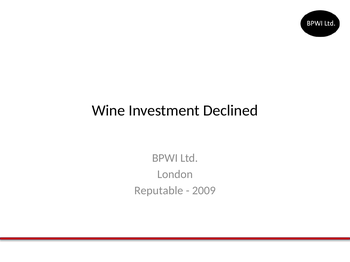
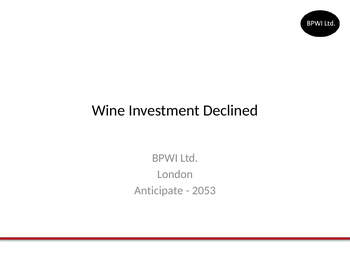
Reputable: Reputable -> Anticipate
2009: 2009 -> 2053
